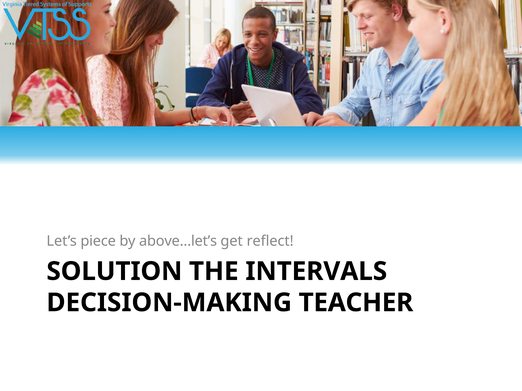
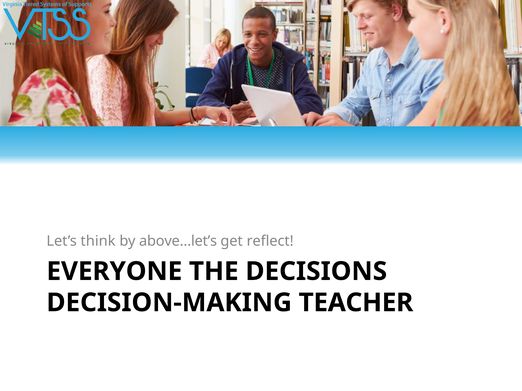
piece: piece -> think
SOLUTION: SOLUTION -> EVERYONE
INTERVALS: INTERVALS -> DECISIONS
